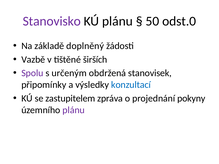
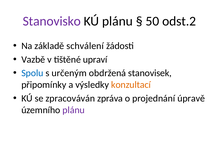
odst.0: odst.0 -> odst.2
doplněný: doplněný -> schválení
širších: širších -> upraví
Spolu colour: purple -> blue
konzultací colour: blue -> orange
zastupitelem: zastupitelem -> zpracováván
pokyny: pokyny -> úpravě
